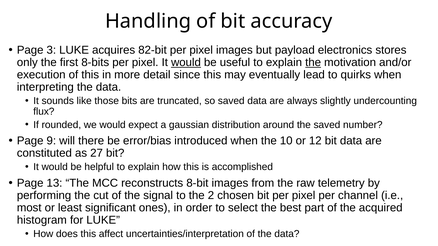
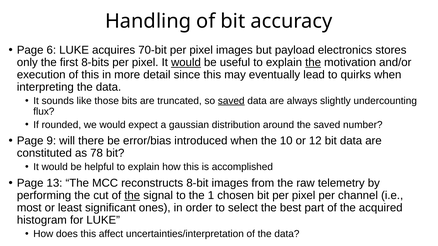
3: 3 -> 6
82-bit: 82-bit -> 70-bit
saved at (231, 101) underline: none -> present
27: 27 -> 78
the at (132, 196) underline: none -> present
2: 2 -> 1
